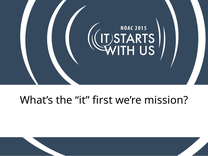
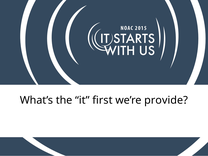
mission: mission -> provide
